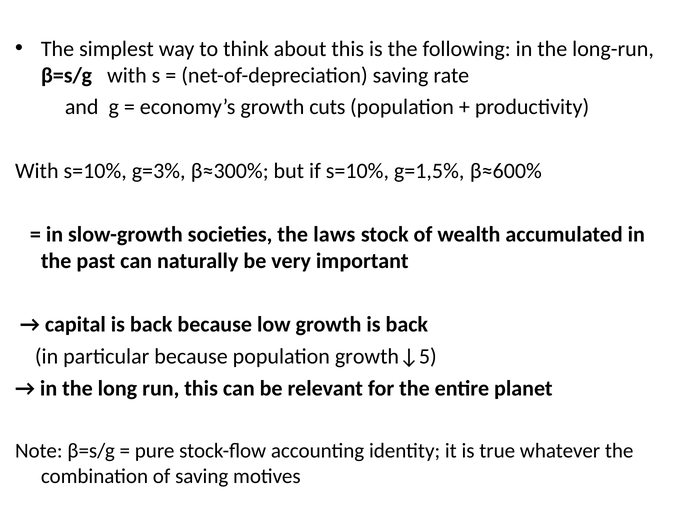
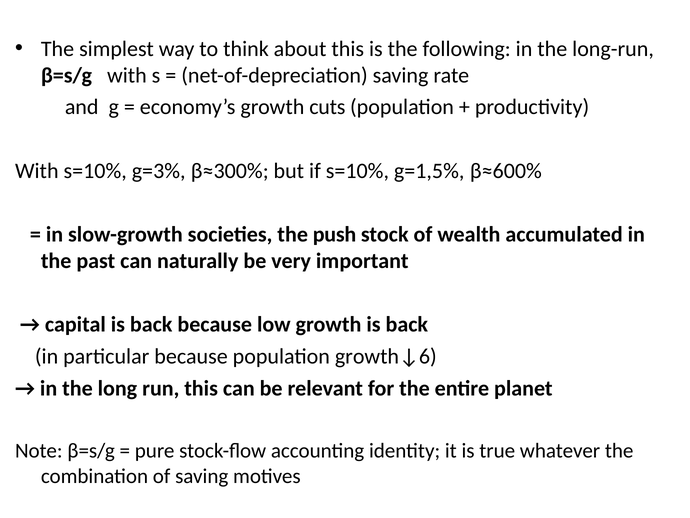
laws: laws -> push
growth↓5: growth↓5 -> growth↓6
